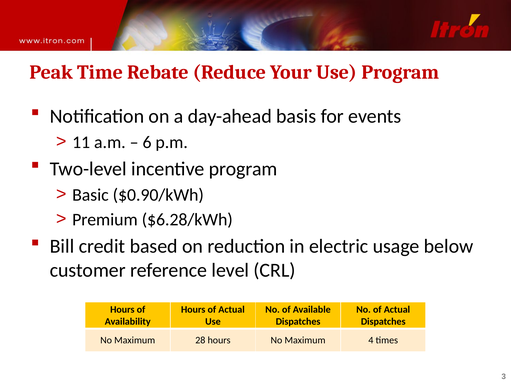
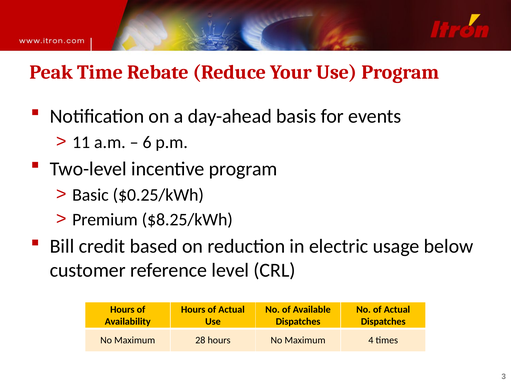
$0.90/kWh: $0.90/kWh -> $0.25/kWh
$6.28/kWh: $6.28/kWh -> $8.25/kWh
